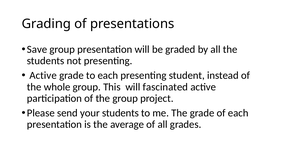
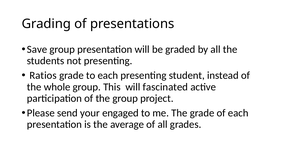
Active at (43, 75): Active -> Ratios
your students: students -> engaged
